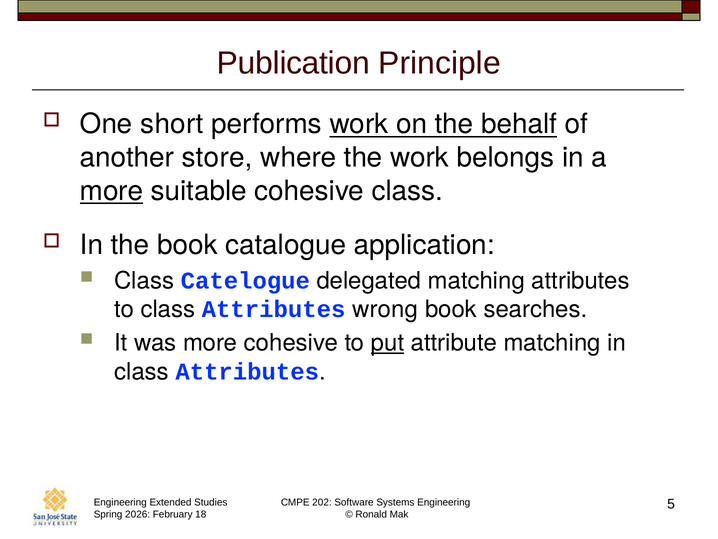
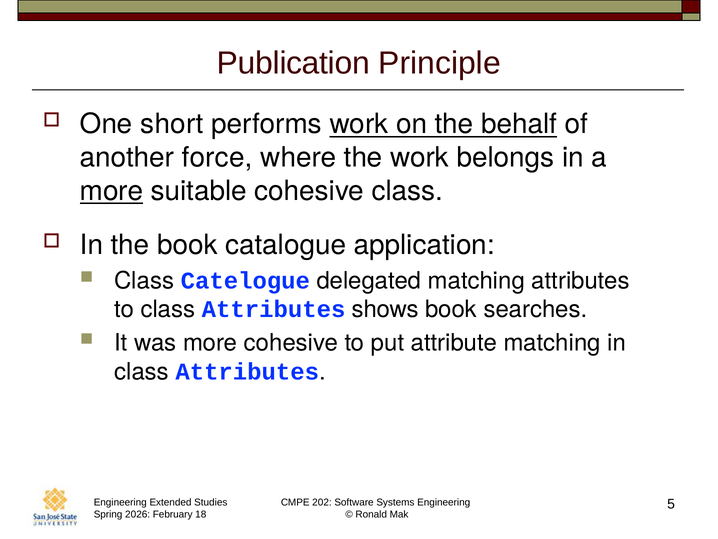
store: store -> force
wrong: wrong -> shows
put underline: present -> none
